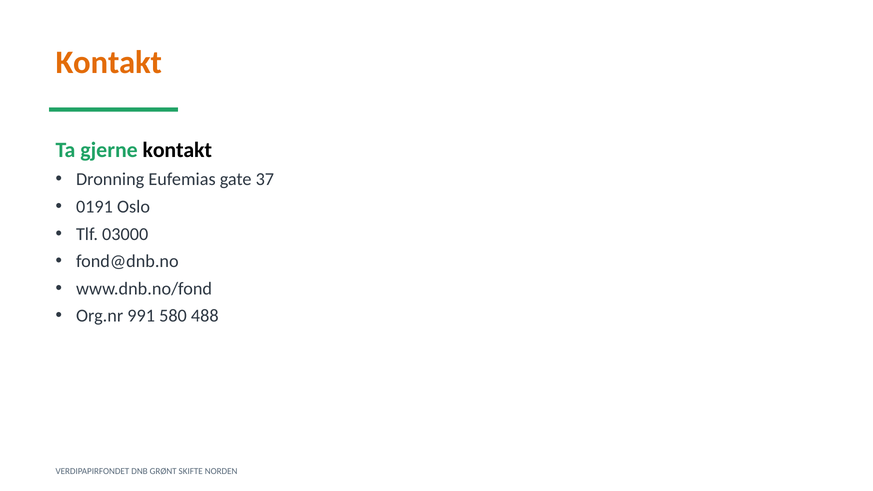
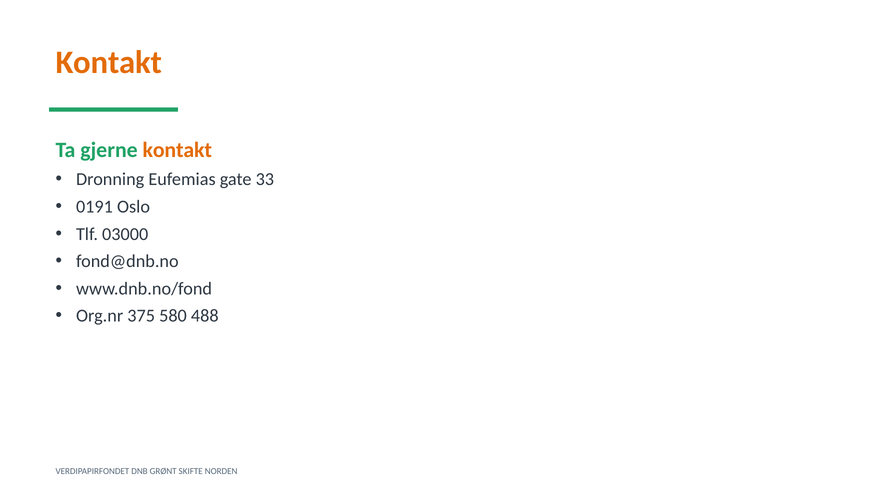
kontakt at (177, 150) colour: black -> orange
37: 37 -> 33
991: 991 -> 375
